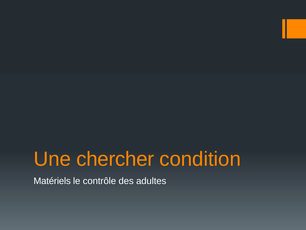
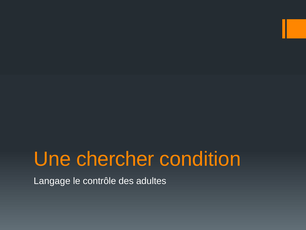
Matériels: Matériels -> Langage
